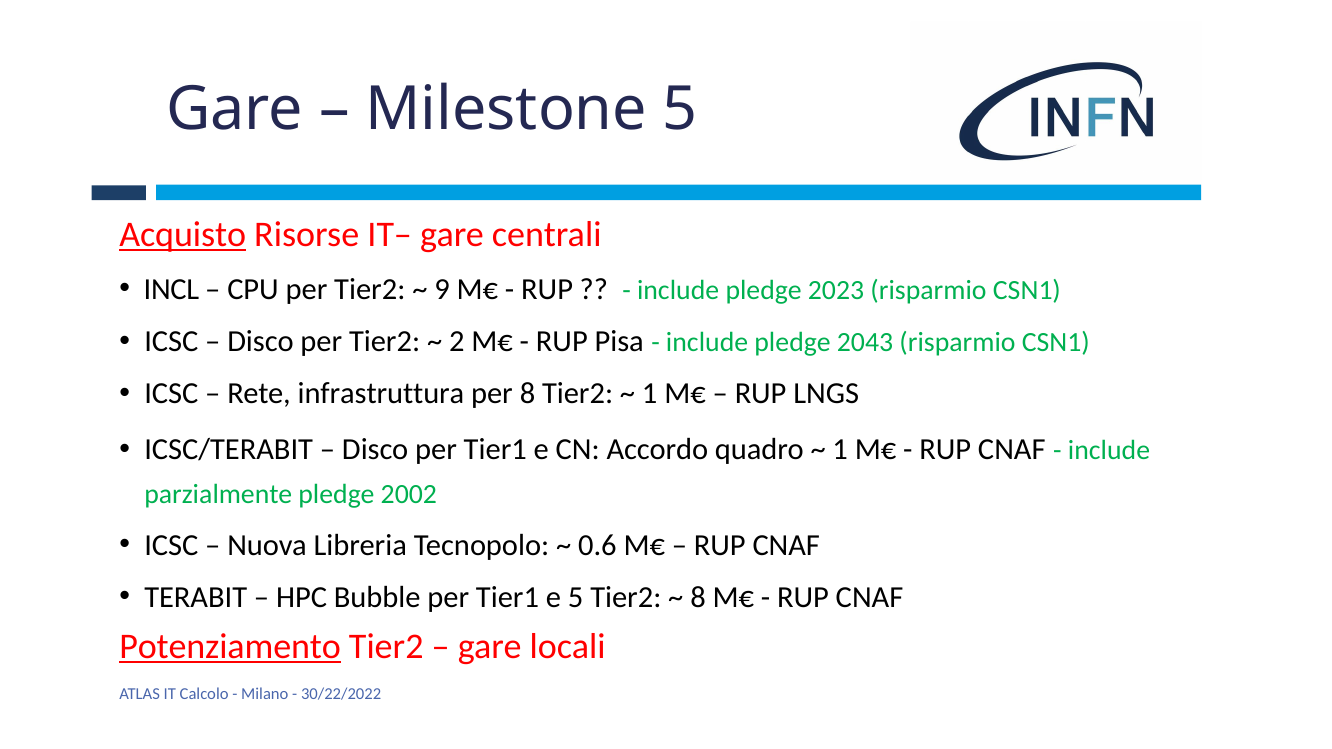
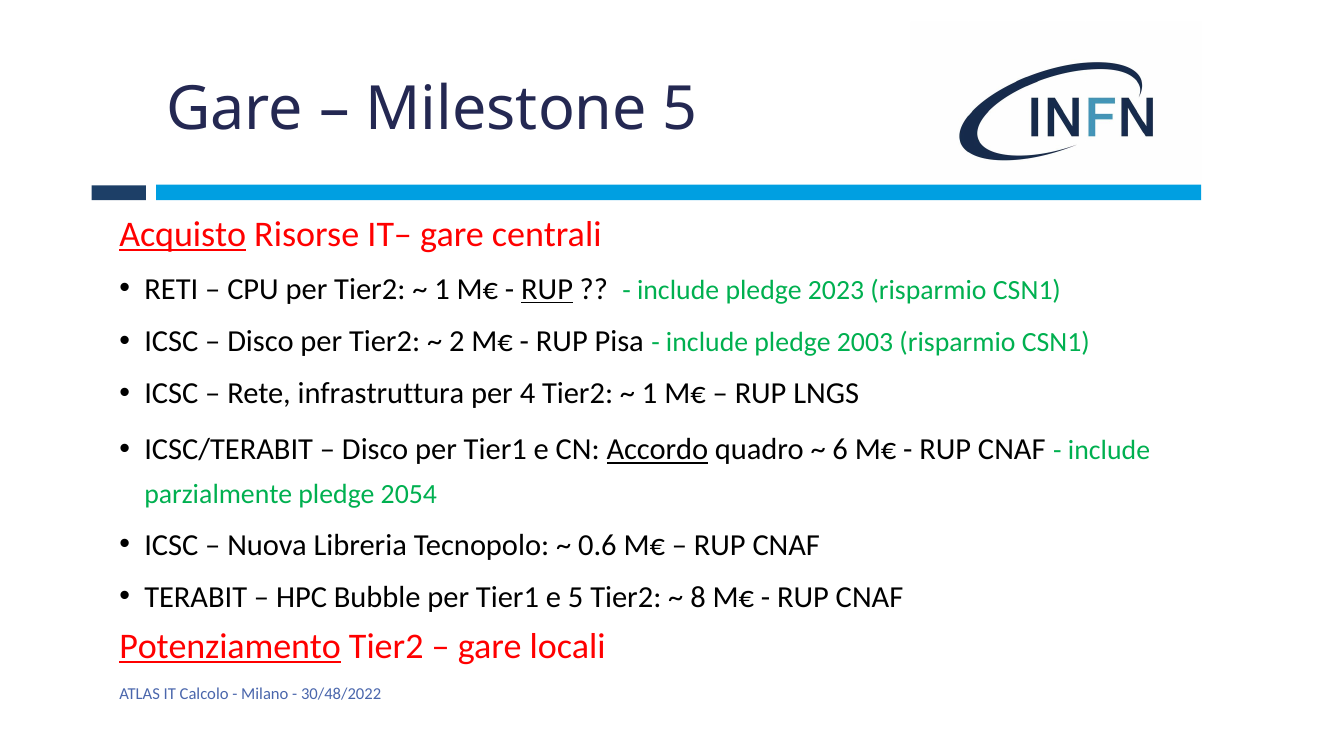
INCL: INCL -> RETI
9 at (442, 290): 9 -> 1
RUP at (547, 290) underline: none -> present
2043: 2043 -> 2003
per 8: 8 -> 4
Accordo underline: none -> present
1 at (840, 450): 1 -> 6
2002: 2002 -> 2054
30/22/2022: 30/22/2022 -> 30/48/2022
